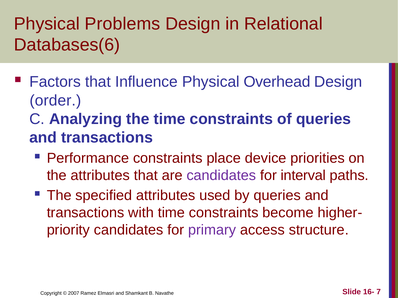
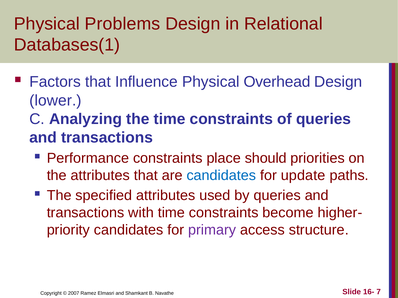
Databases(6: Databases(6 -> Databases(1
order: order -> lower
device: device -> should
candidates at (221, 176) colour: purple -> blue
interval: interval -> update
